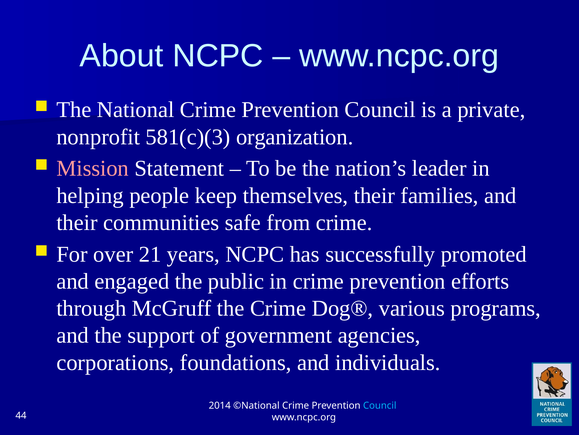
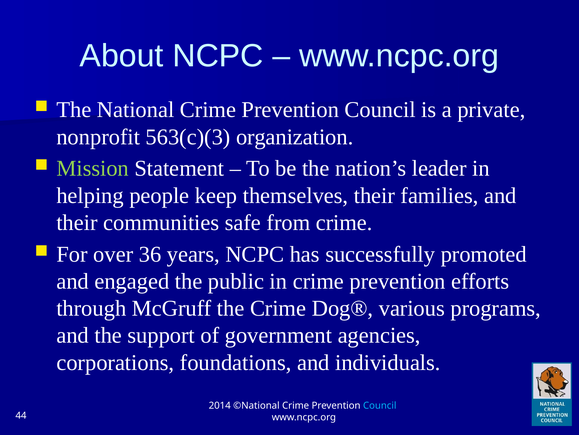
581(c)(3: 581(c)(3 -> 563(c)(3
Mission colour: pink -> light green
21: 21 -> 36
